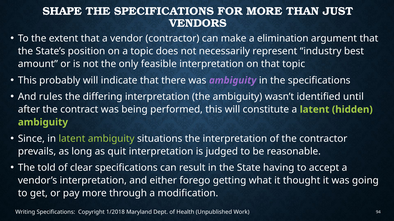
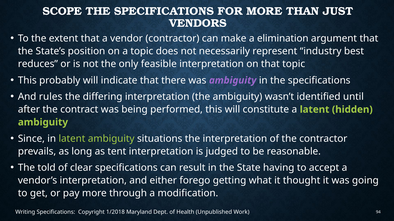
SHAPE: SHAPE -> SCOPE
amount: amount -> reduces
quit: quit -> tent
